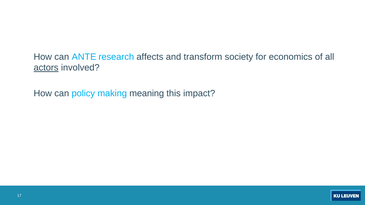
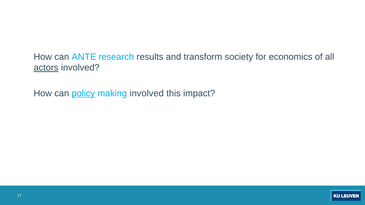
affects: affects -> results
policy underline: none -> present
making meaning: meaning -> involved
